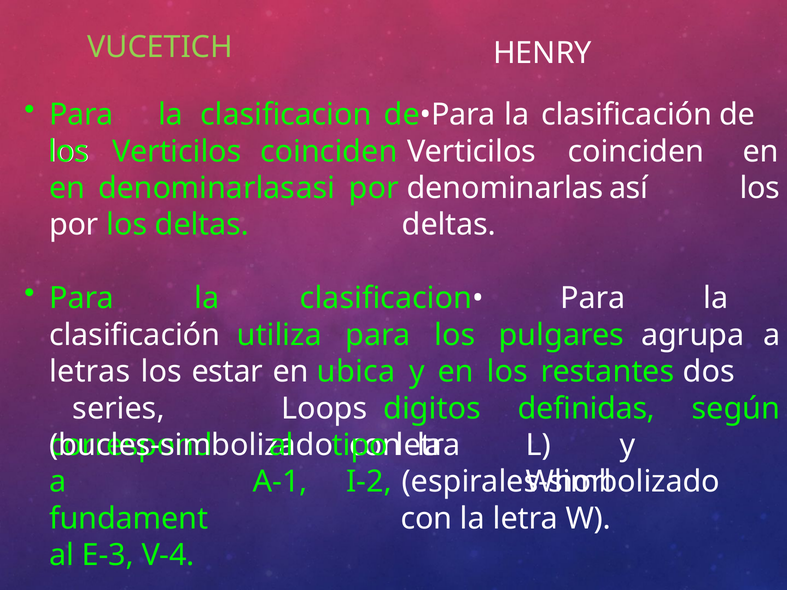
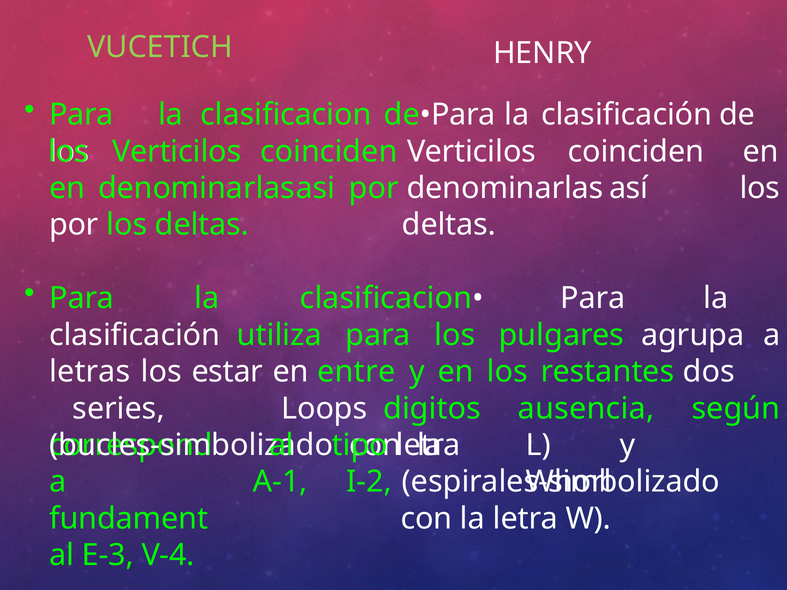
ubica: ubica -> entre
definidas: definidas -> ausencia
